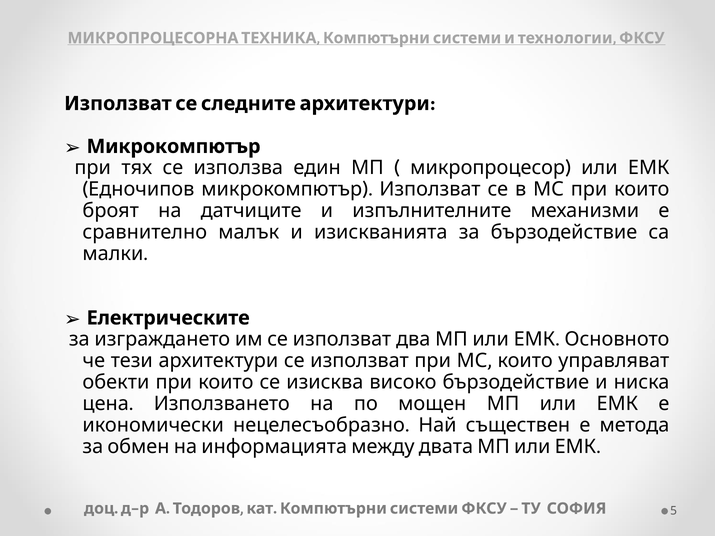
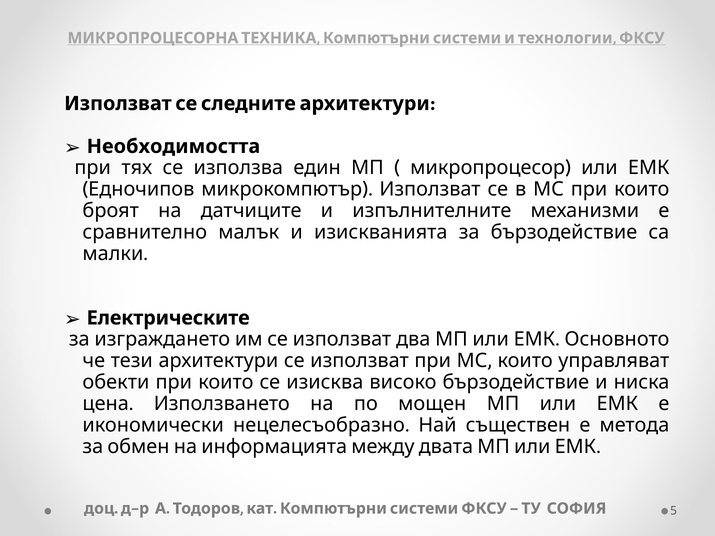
Микрокомпютър at (174, 146): Микрокомпютър -> Необходимостта
